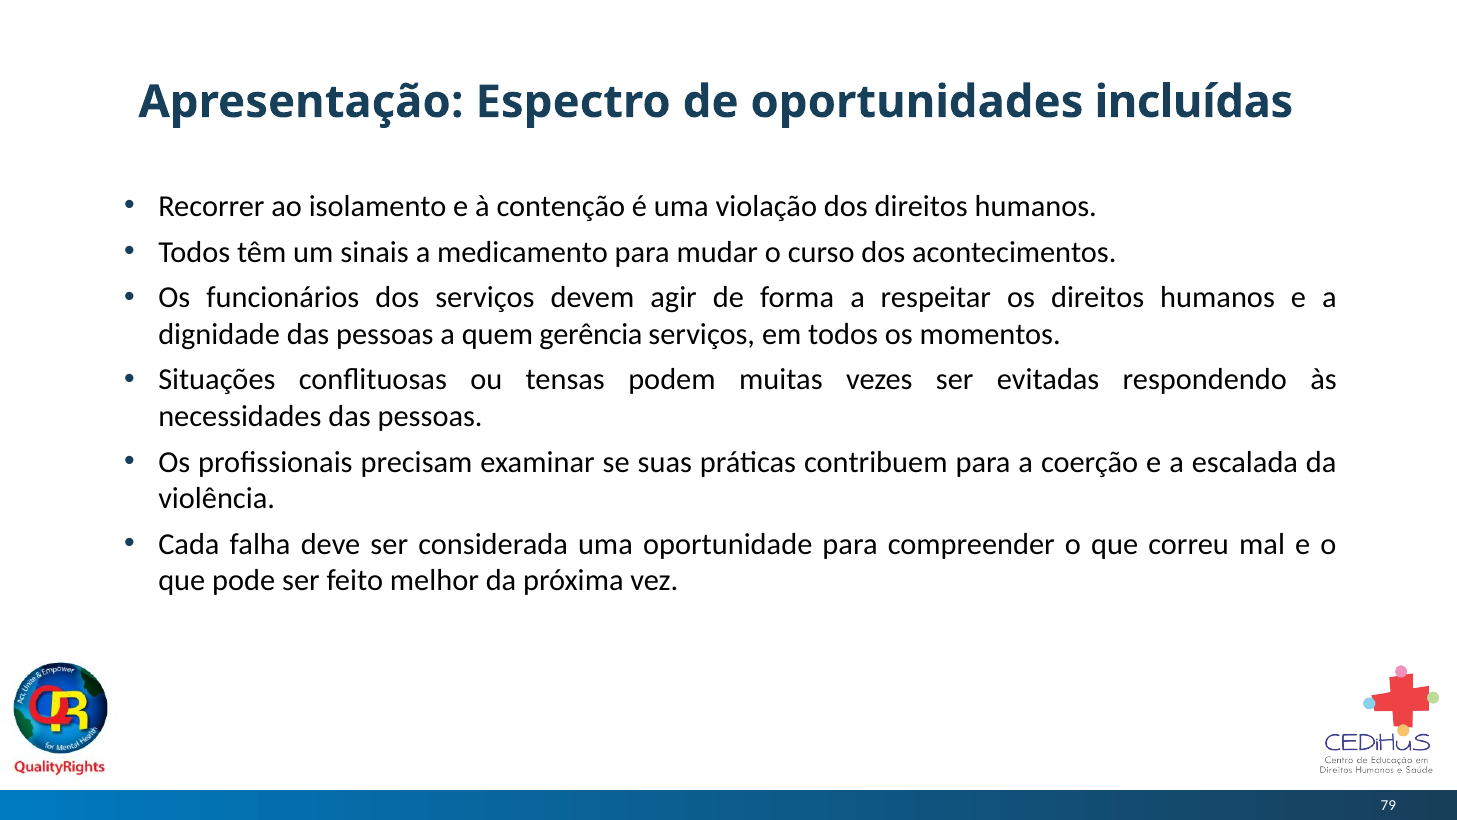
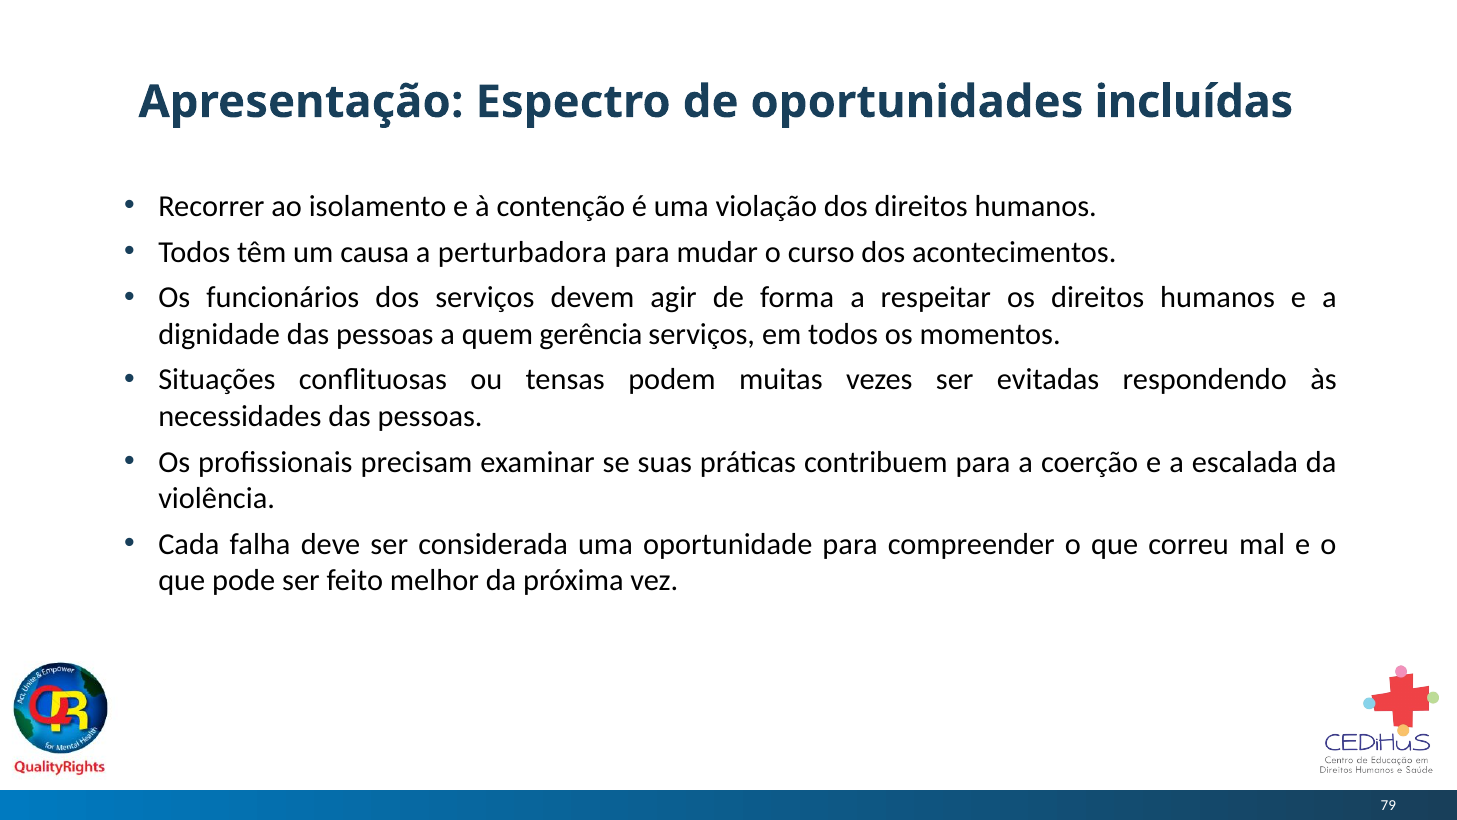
sinais: sinais -> causa
medicamento: medicamento -> perturbadora
